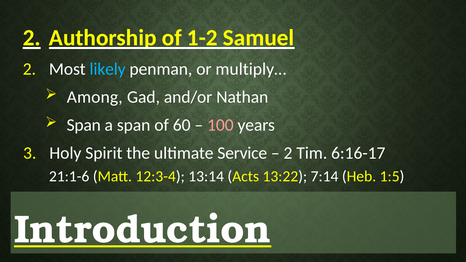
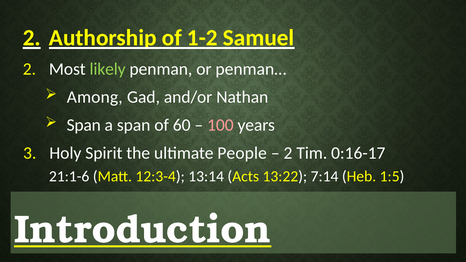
likely colour: light blue -> light green
multiply…: multiply… -> penman…
Service: Service -> People
6:16-17: 6:16-17 -> 0:16-17
